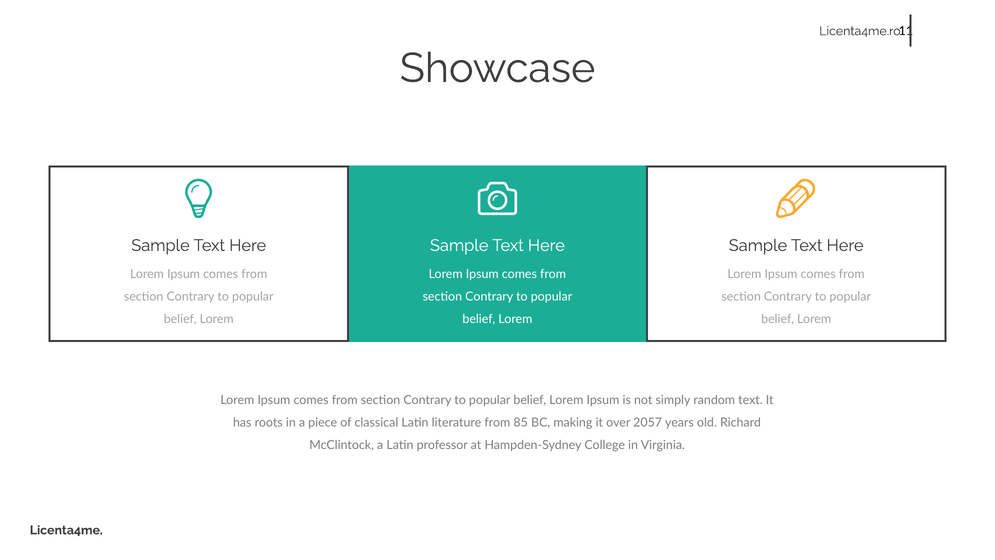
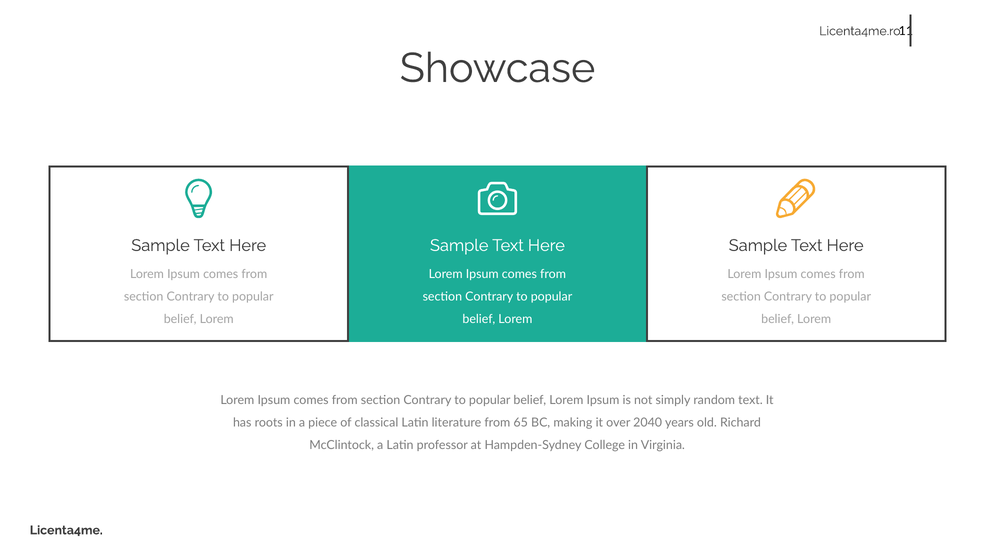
85: 85 -> 65
2057: 2057 -> 2040
